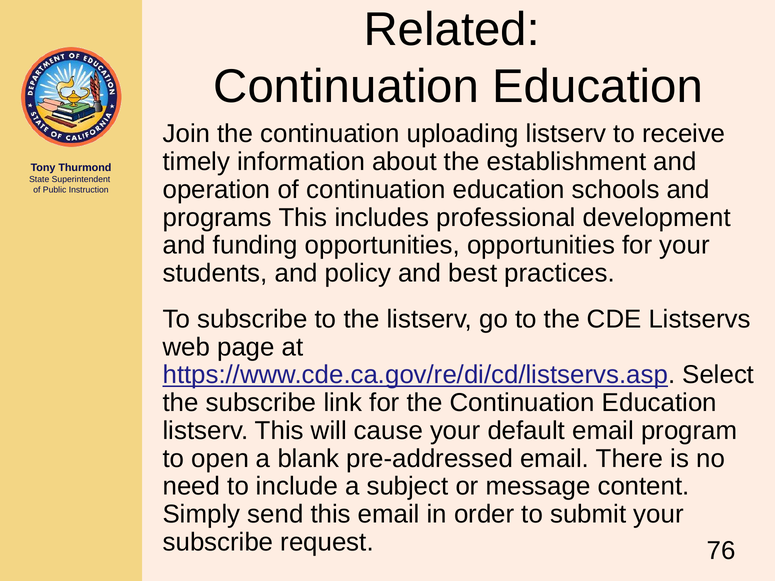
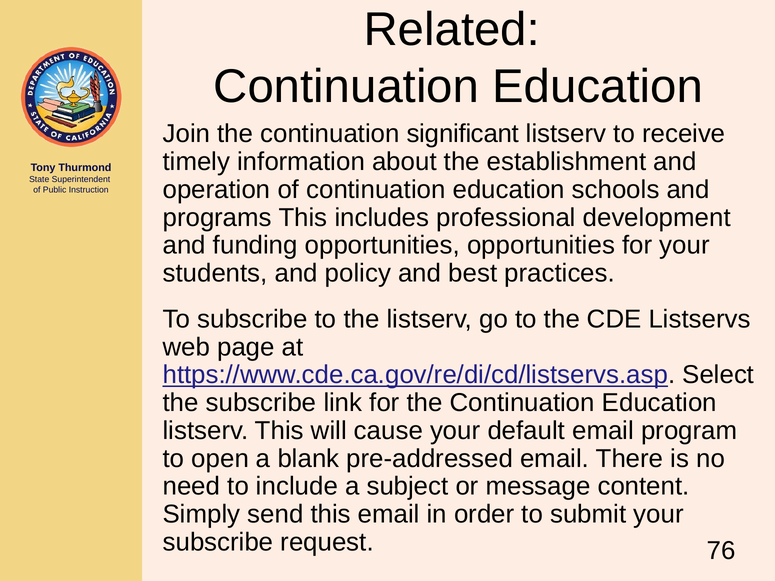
uploading: uploading -> significant
